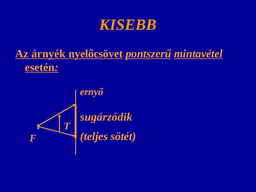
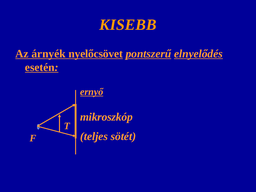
mintavétel: mintavétel -> elnyelődés
ernyő underline: none -> present
sugárzódik: sugárzódik -> mikroszkóp
